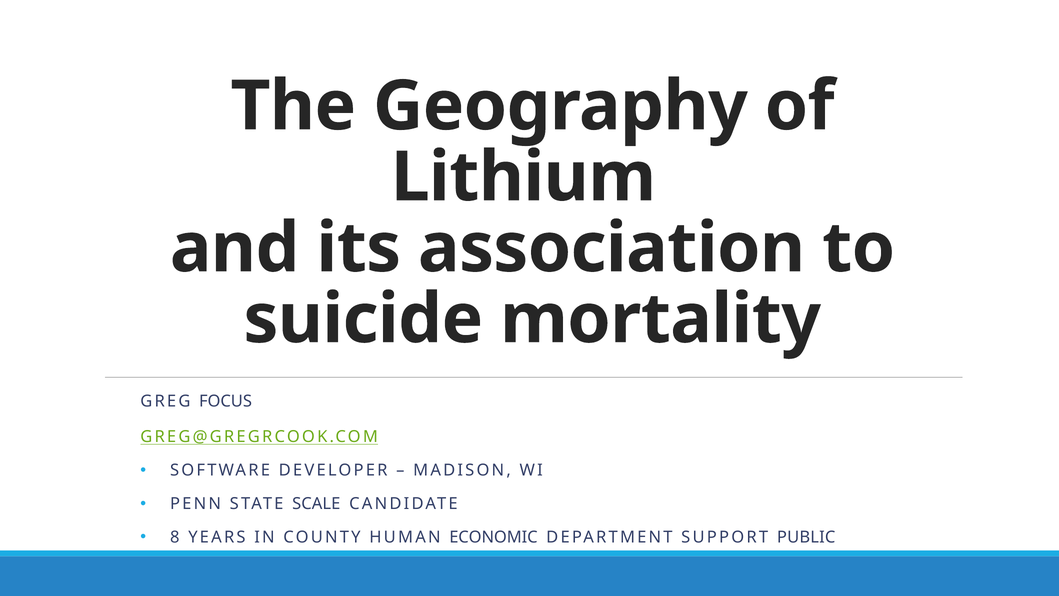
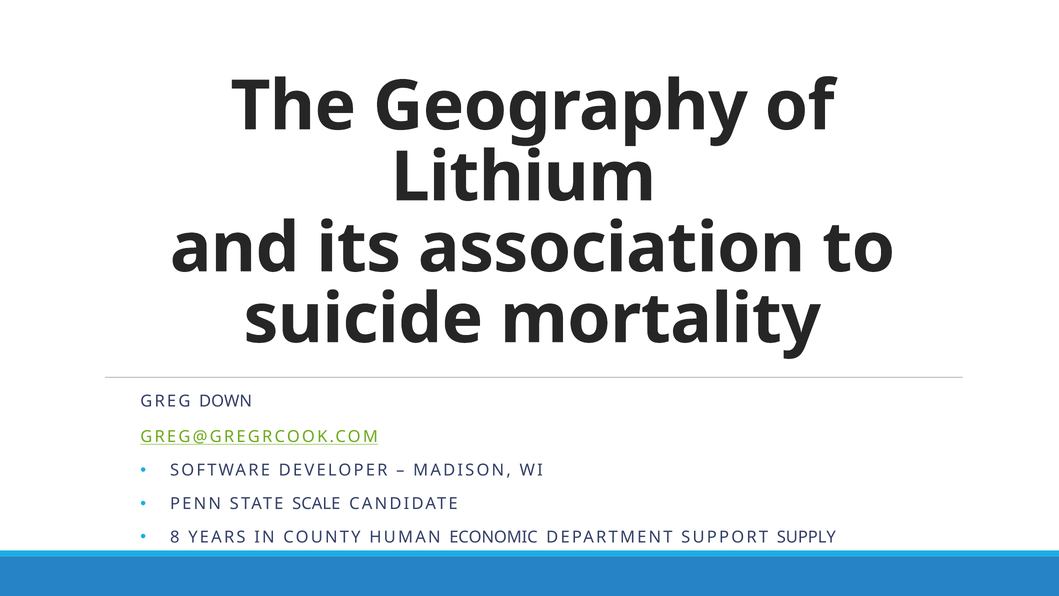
FOCUS: FOCUS -> DOWN
PUBLIC: PUBLIC -> SUPPLY
